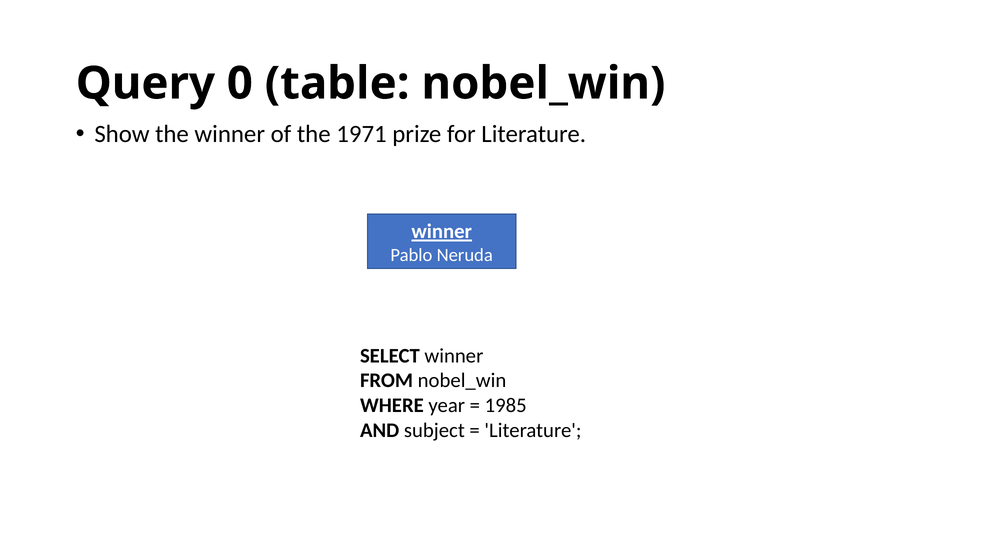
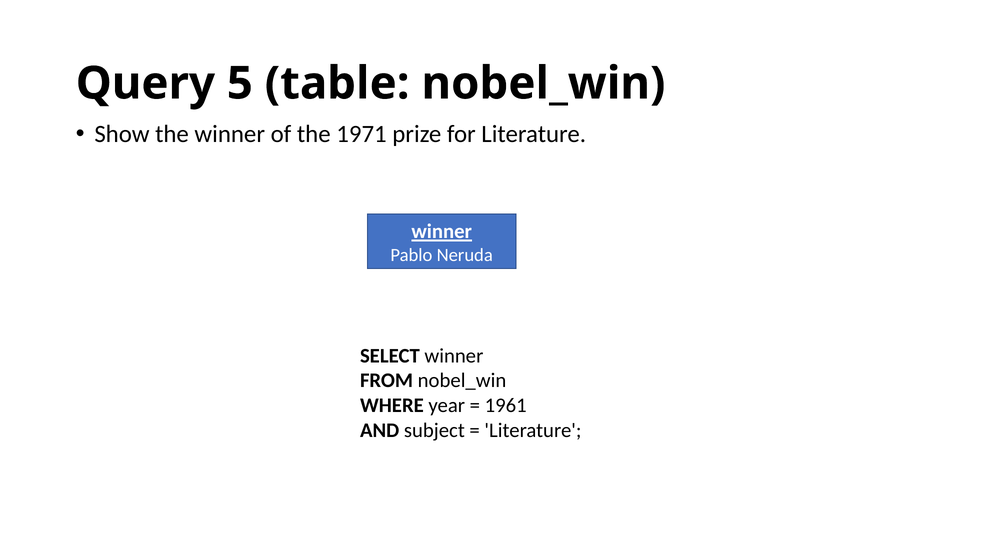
0: 0 -> 5
1985: 1985 -> 1961
